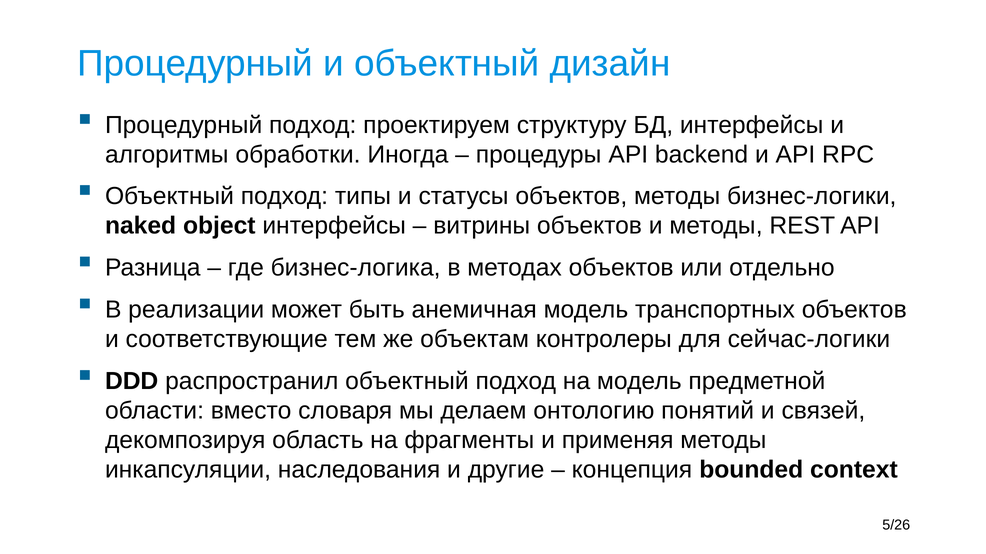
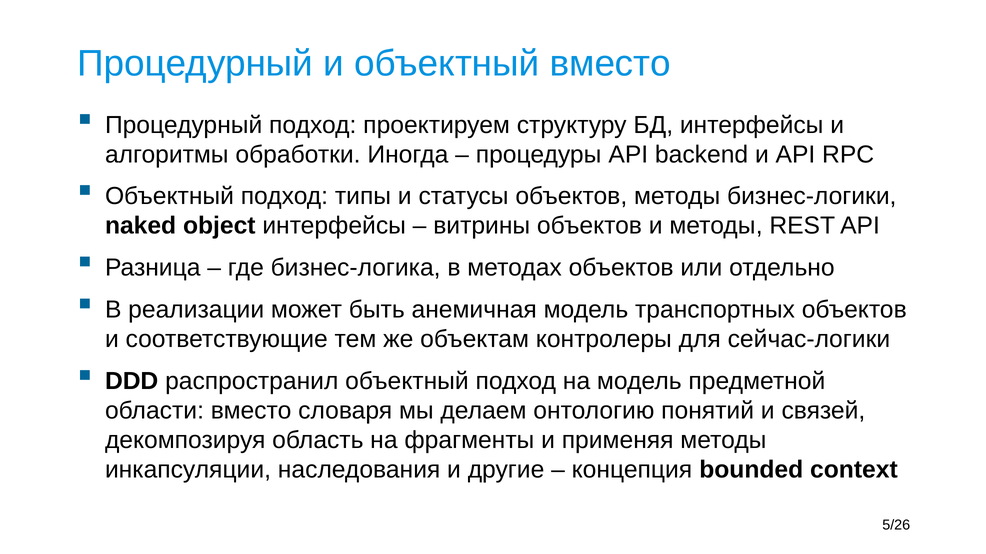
объектный дизайн: дизайн -> вместо
